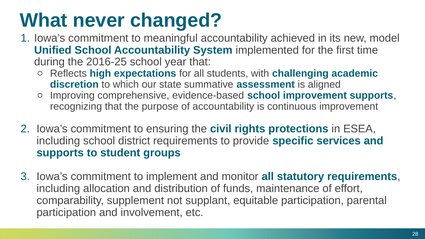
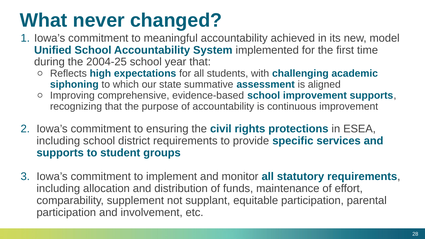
2016-25: 2016-25 -> 2004-25
discretion: discretion -> siphoning
